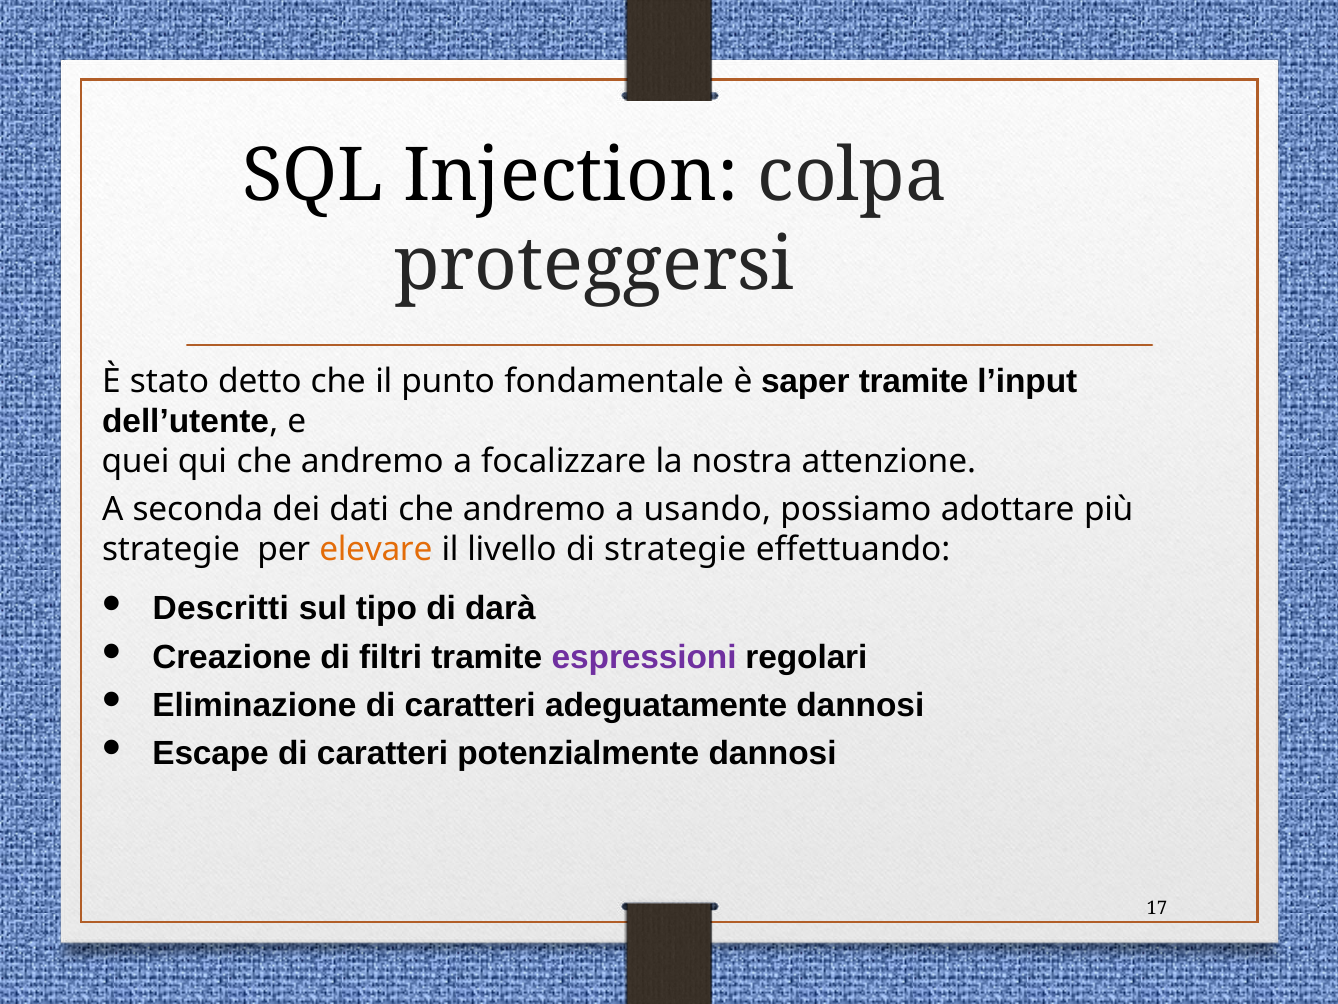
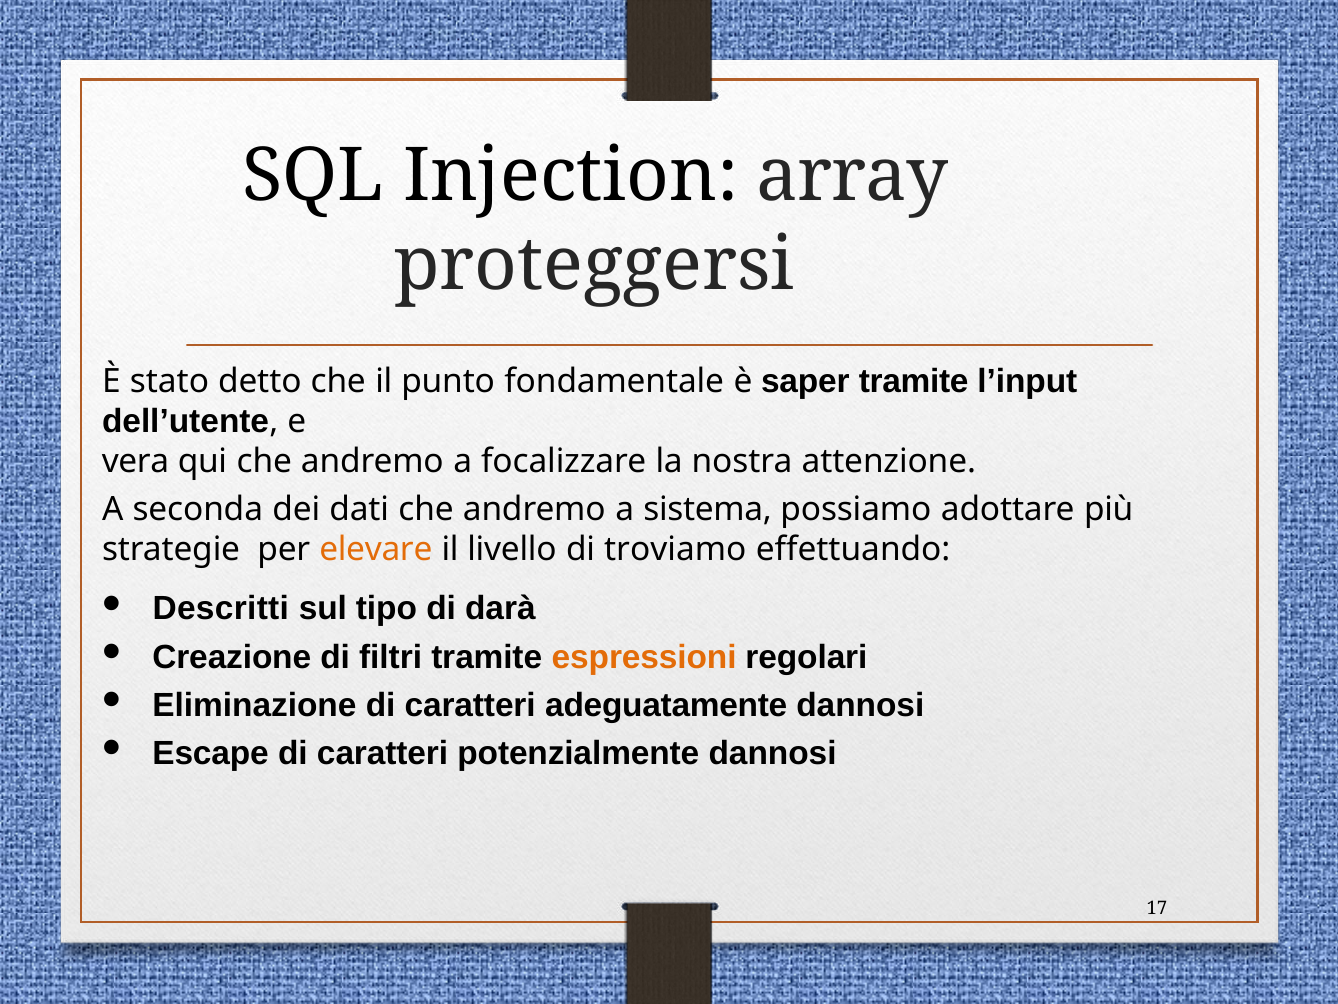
colpa: colpa -> array
quei: quei -> vera
usando: usando -> sistema
di strategie: strategie -> troviamo
espressioni colour: purple -> orange
